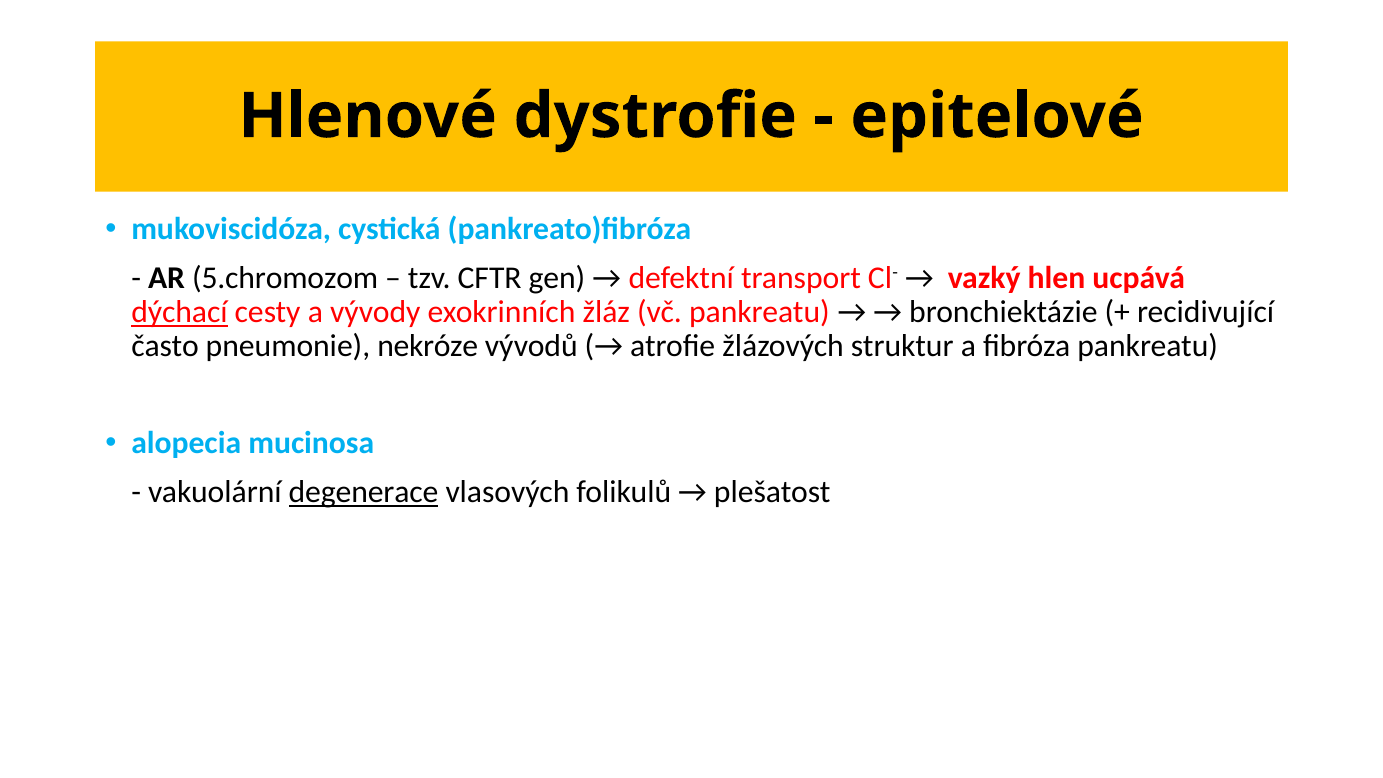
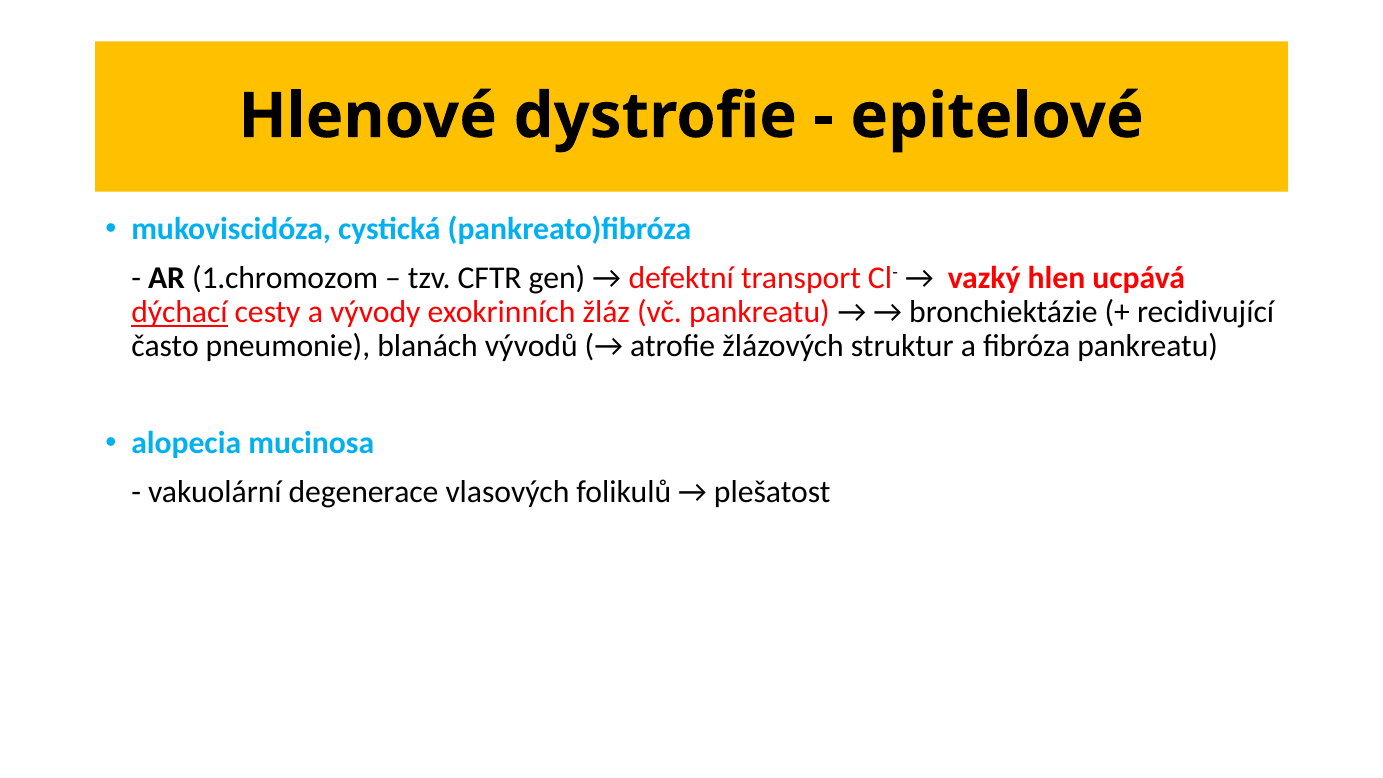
5.chromozom: 5.chromozom -> 1.chromozom
nekróze: nekróze -> blanách
degenerace underline: present -> none
